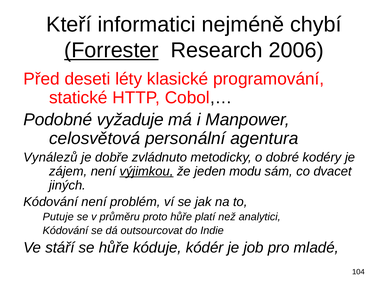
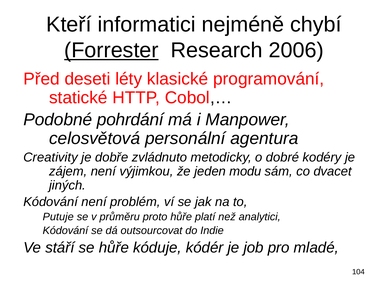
vyžaduje: vyžaduje -> pohrdání
Vynálezů: Vynálezů -> Creativity
výjimkou underline: present -> none
